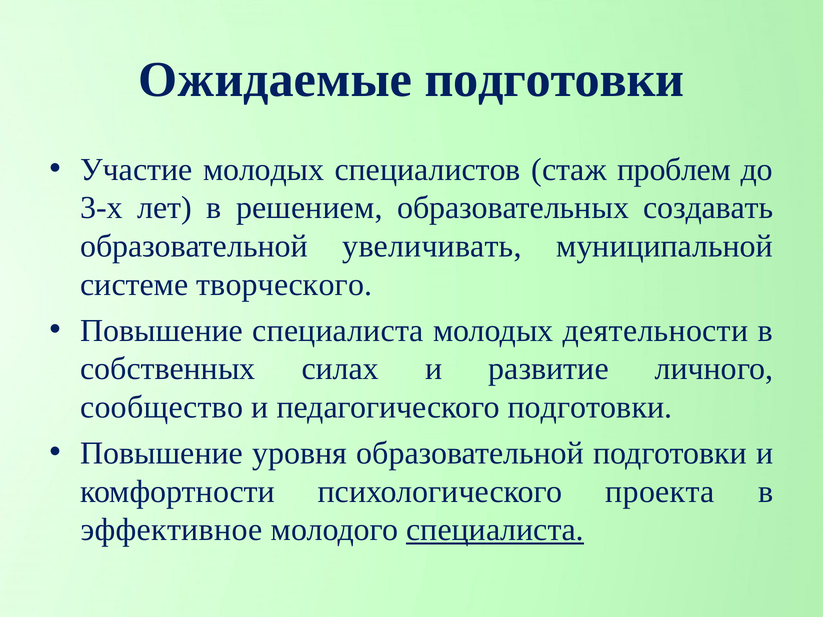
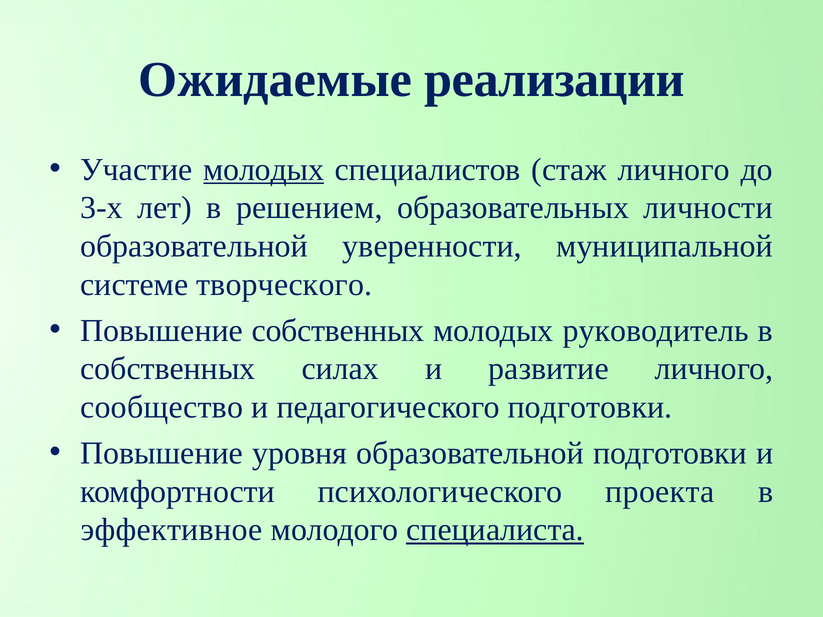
Ожидаемые подготовки: подготовки -> реализации
молодых at (264, 170) underline: none -> present
стаж проблем: проблем -> личного
создавать: создавать -> личности
увеличивать: увеличивать -> уверенности
Повышение специалиста: специалиста -> собственных
деятельности: деятельности -> руководитель
